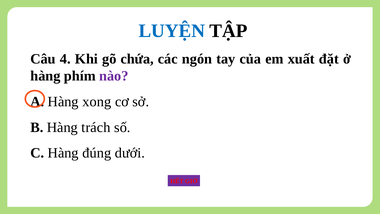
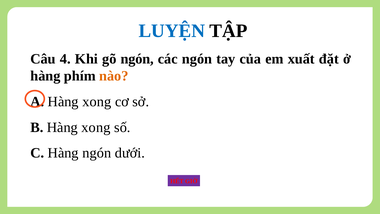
gõ chứa: chứa -> ngón
nào colour: purple -> orange
B Hàng trách: trách -> xong
Hàng đúng: đúng -> ngón
